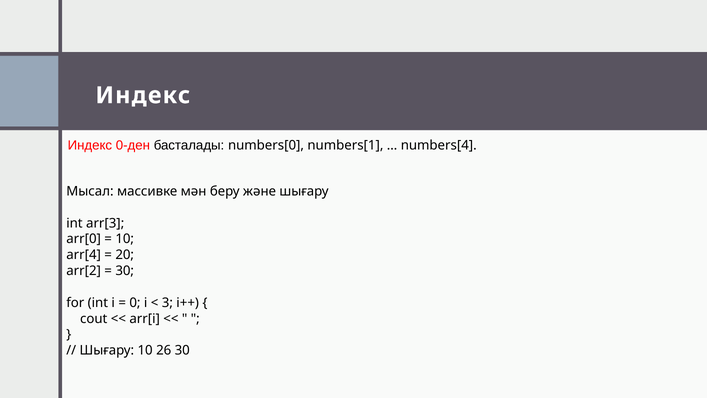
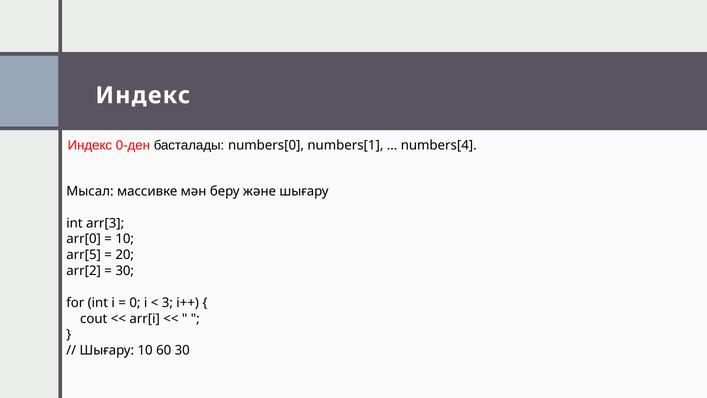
arr[4: arr[4 -> arr[5
26: 26 -> 60
